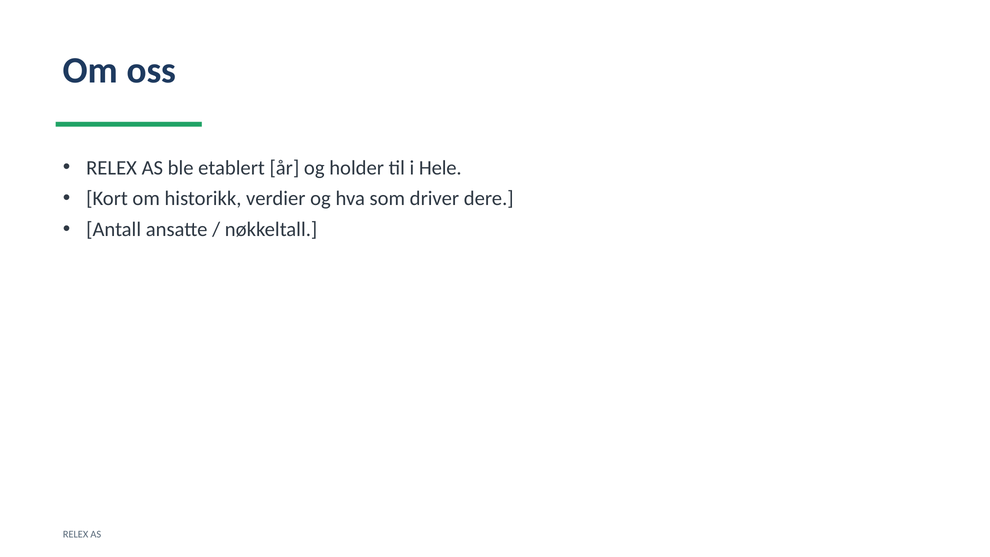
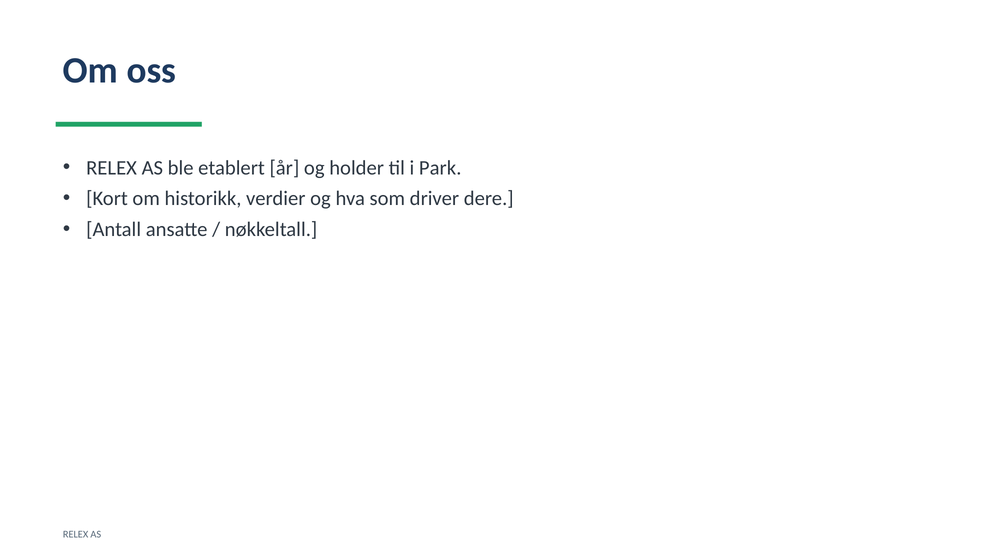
Hele: Hele -> Park
